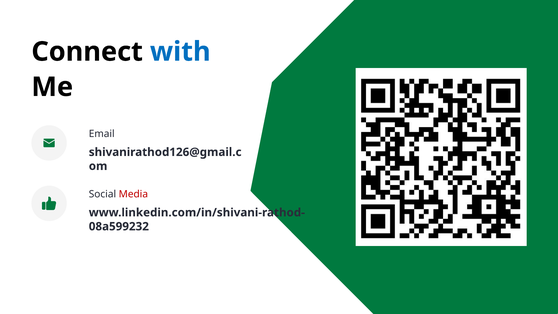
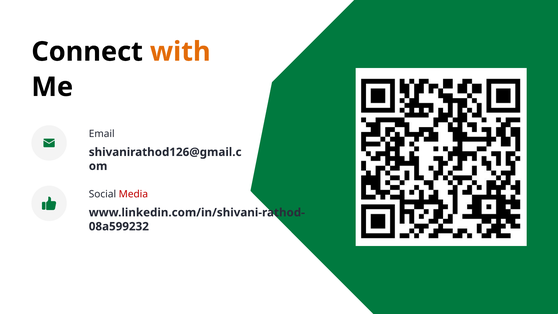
with colour: blue -> orange
